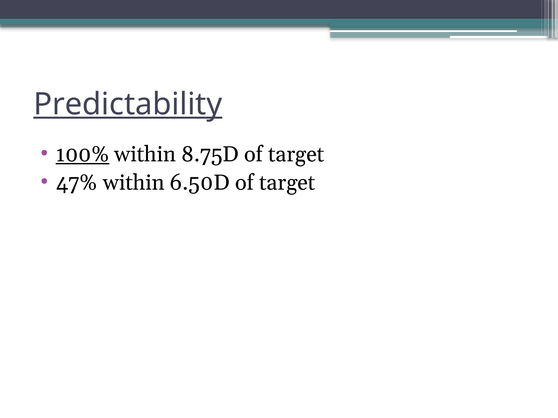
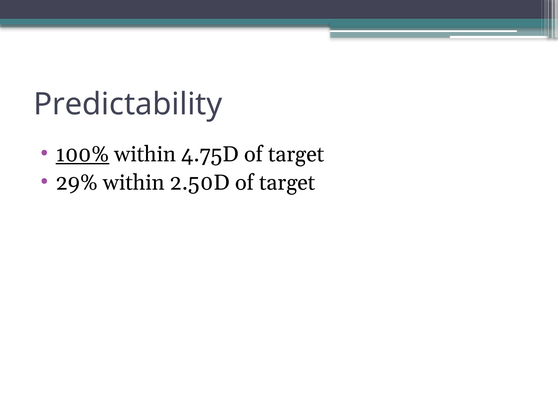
Predictability underline: present -> none
8.75D: 8.75D -> 4.75D
47%: 47% -> 29%
6.50D: 6.50D -> 2.50D
